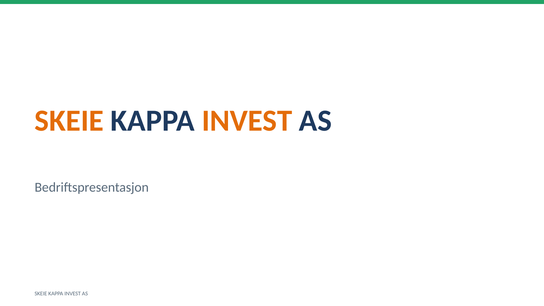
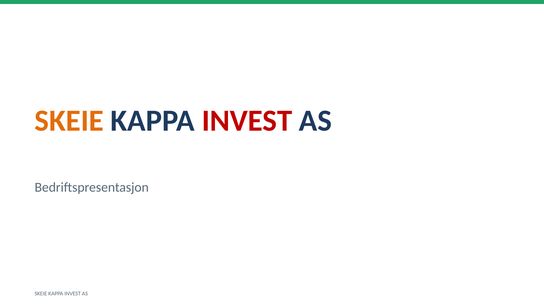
INVEST at (247, 121) colour: orange -> red
